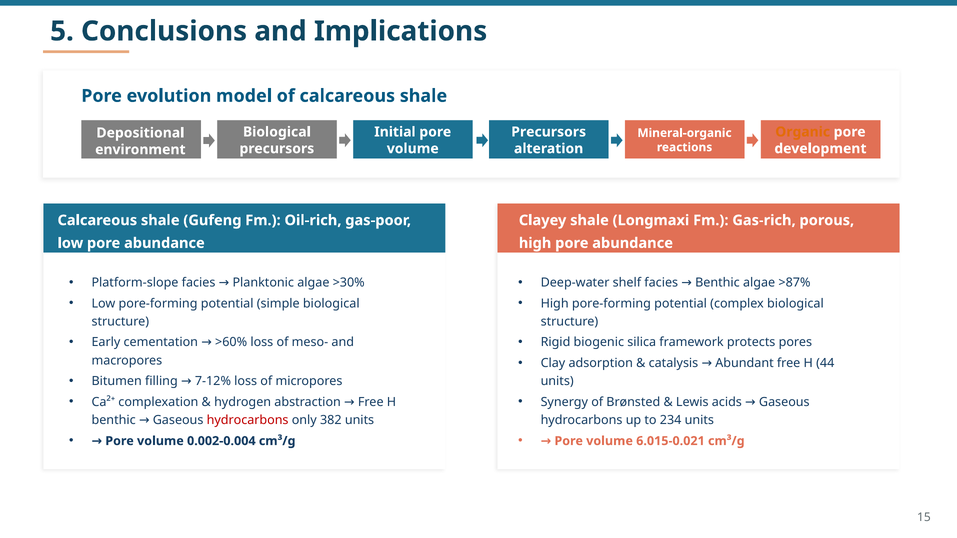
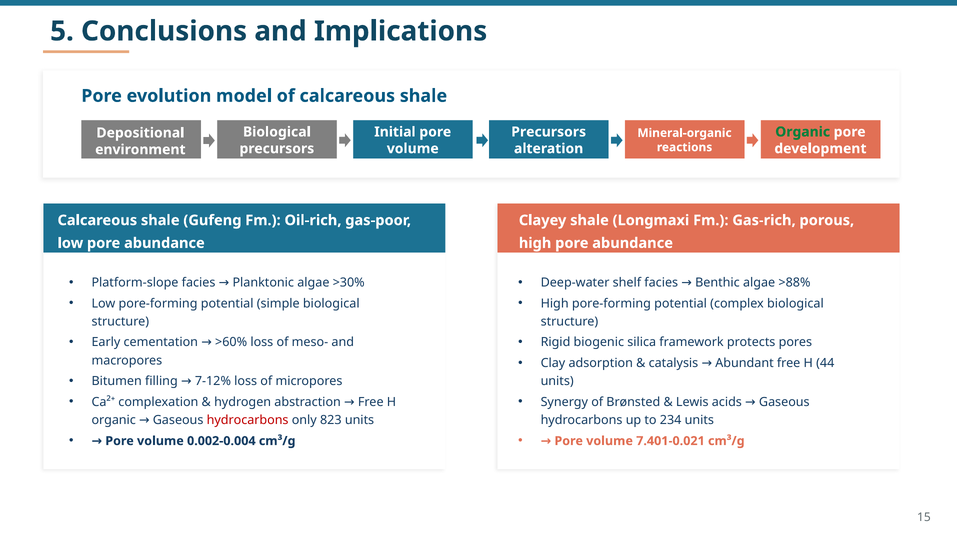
Organic at (803, 132) colour: orange -> green
>87%: >87% -> >88%
benthic at (114, 420): benthic -> organic
382: 382 -> 823
6.015-0.021: 6.015-0.021 -> 7.401-0.021
